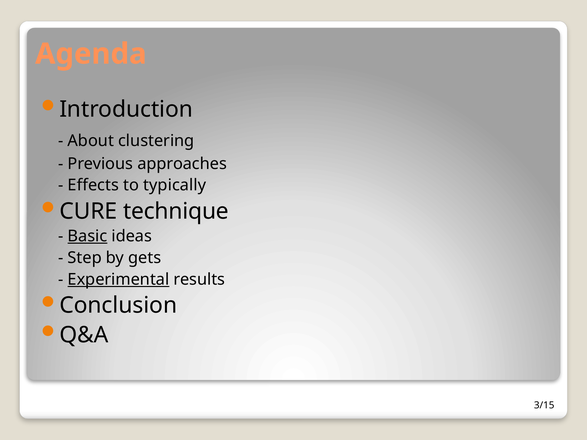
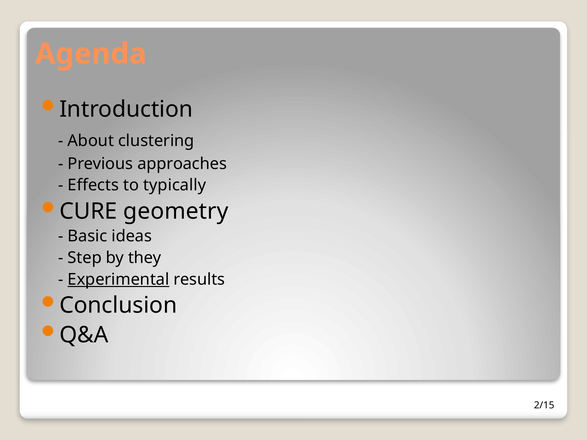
technique: technique -> geometry
Basic underline: present -> none
gets: gets -> they
3/15: 3/15 -> 2/15
